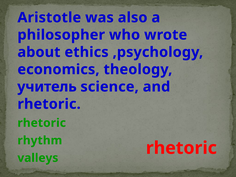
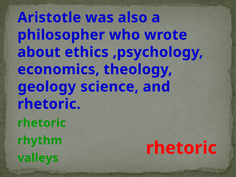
учитель: учитель -> geology
